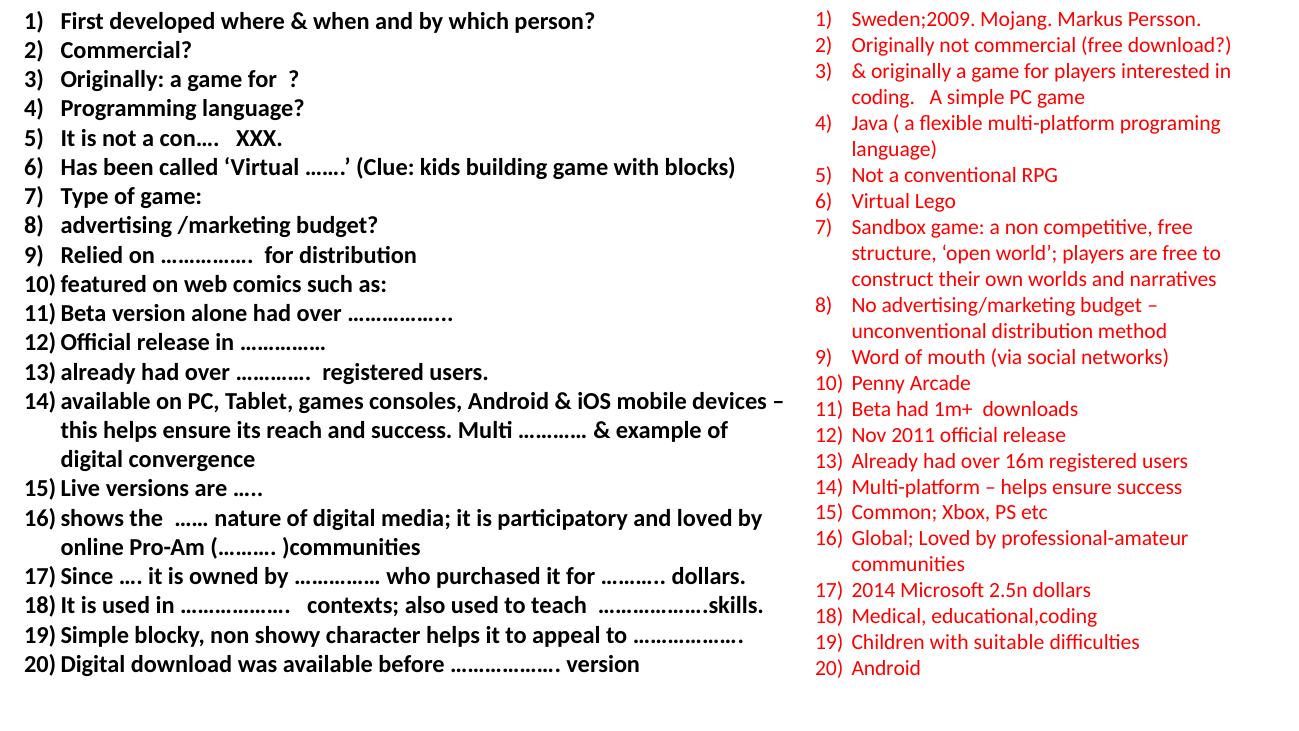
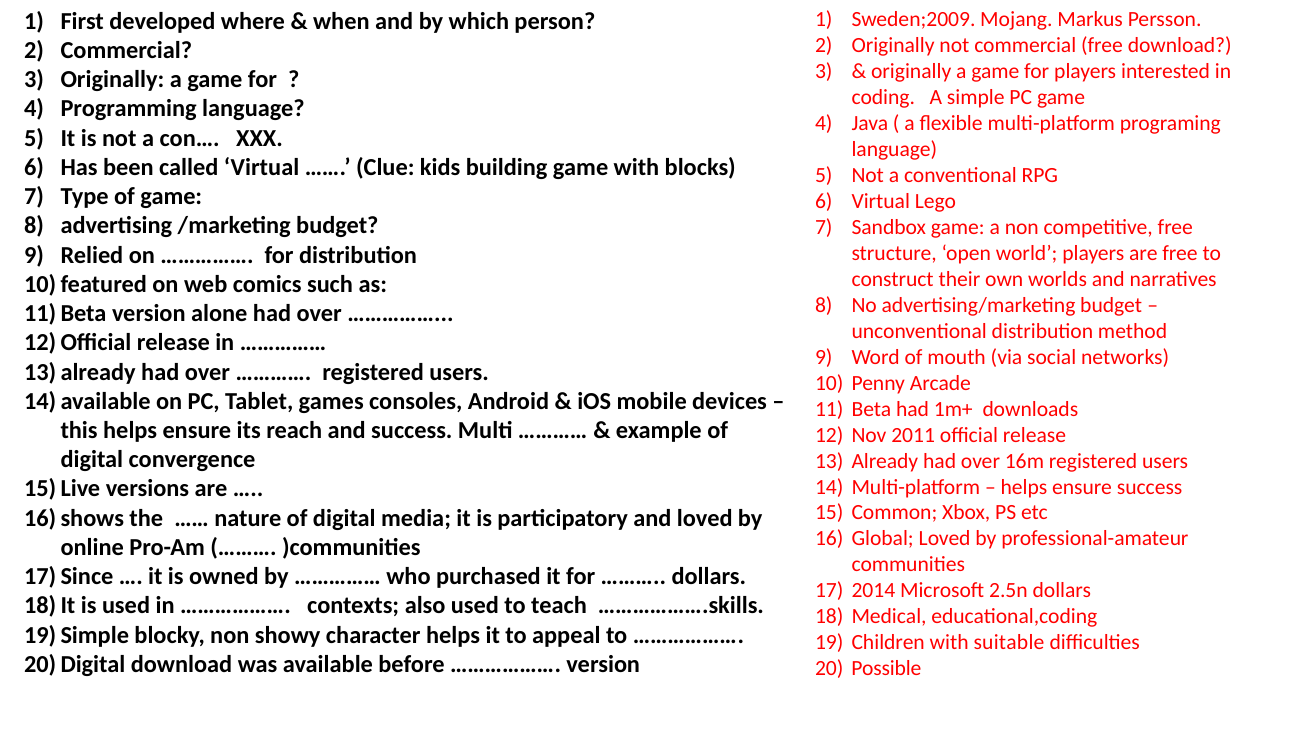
Android at (886, 668): Android -> Possible
